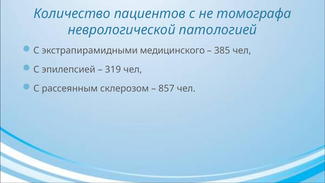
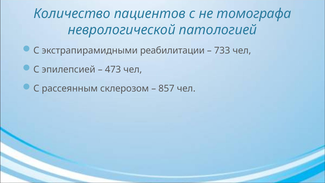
медицинского: медицинского -> реабилитации
385: 385 -> 733
319: 319 -> 473
